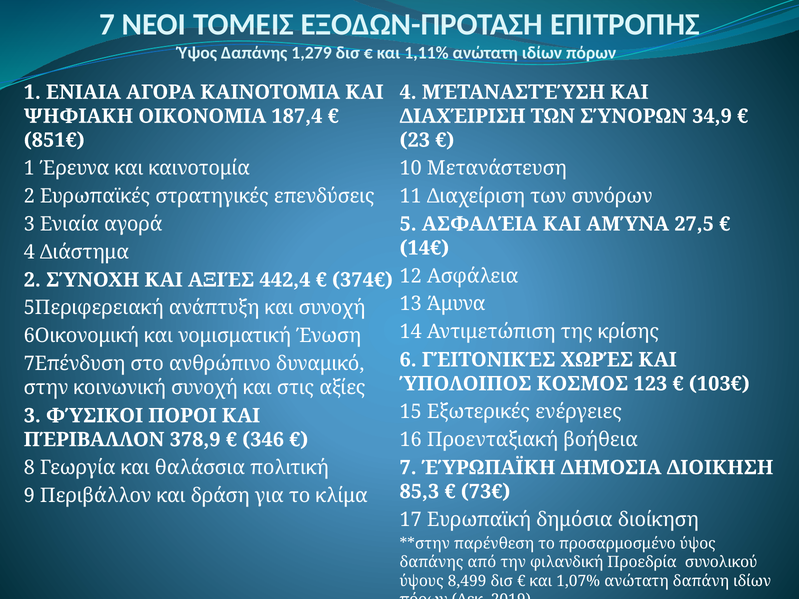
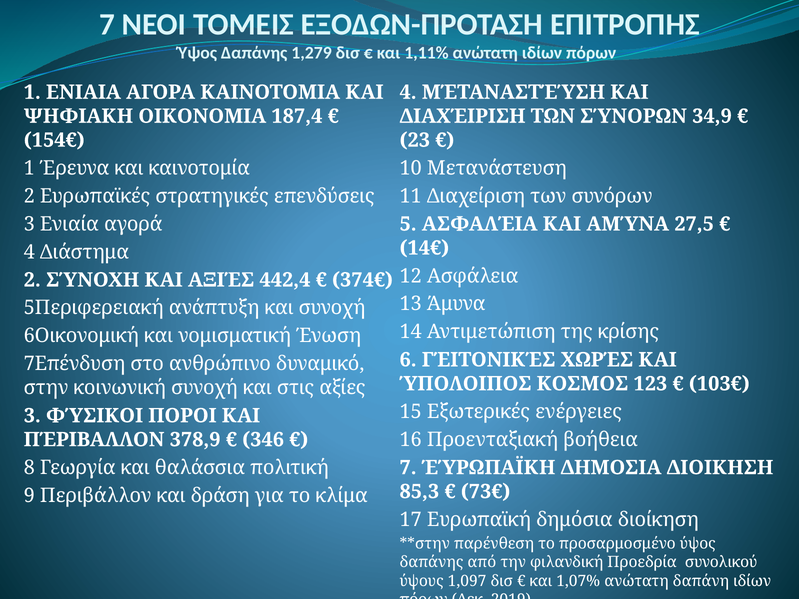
851€: 851€ -> 154€
8,499: 8,499 -> 1,097
